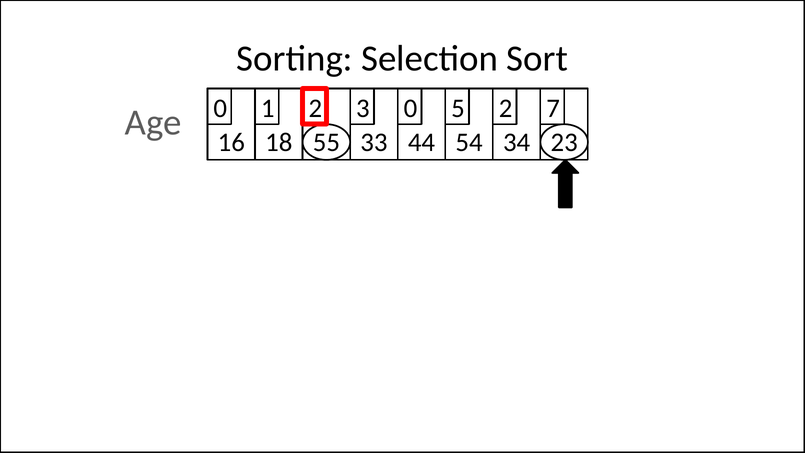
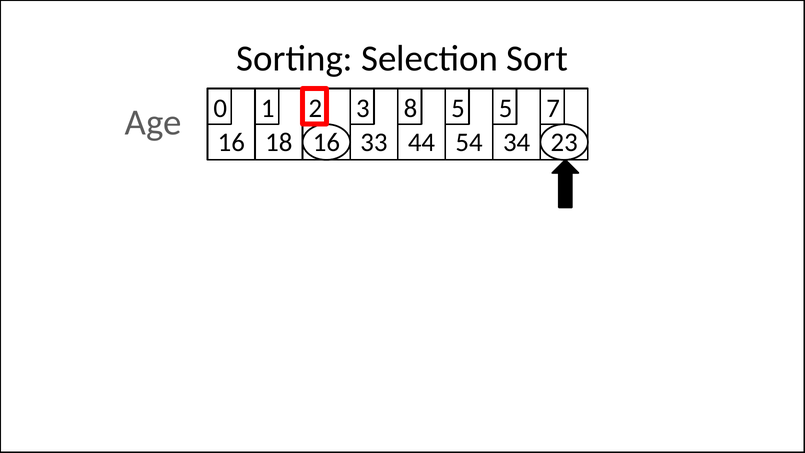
3 0: 0 -> 8
5 2: 2 -> 5
18 55: 55 -> 16
